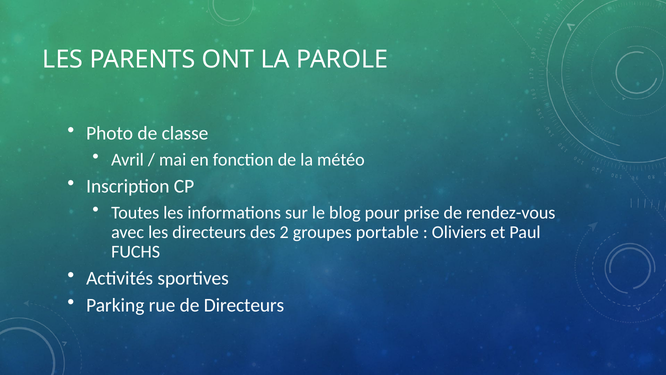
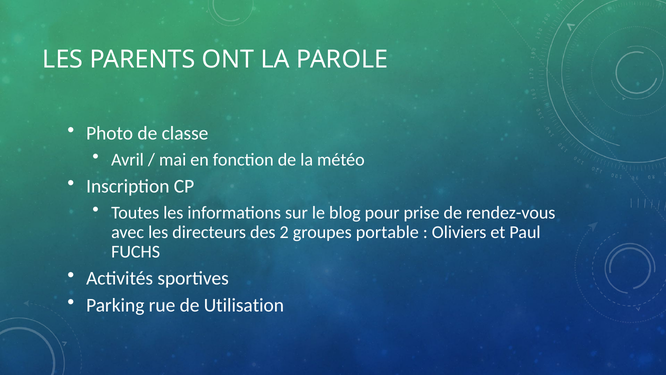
de Directeurs: Directeurs -> Utilisation
